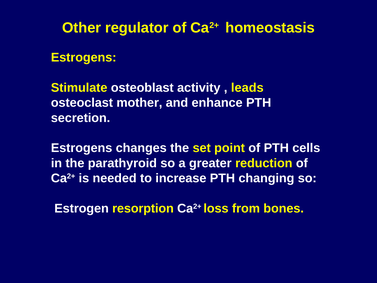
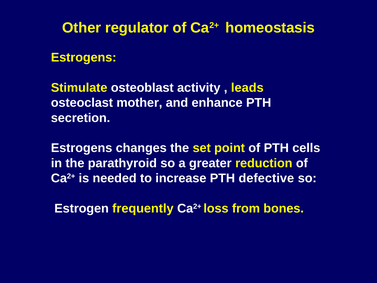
changing: changing -> defective
resorption: resorption -> frequently
